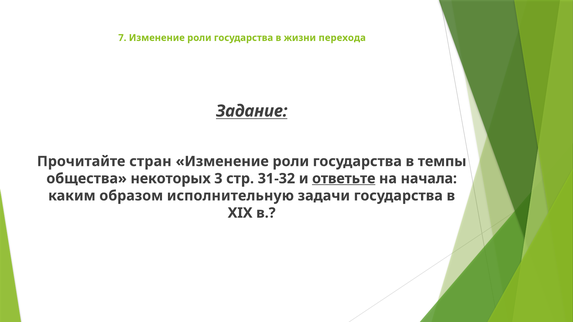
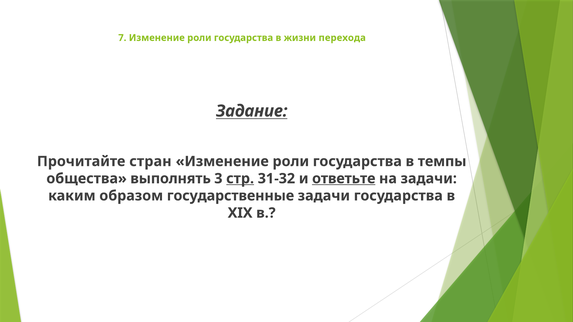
некоторых: некоторых -> выполнять
стр underline: none -> present
на начала: начала -> задачи
исполнительную: исполнительную -> государственные
